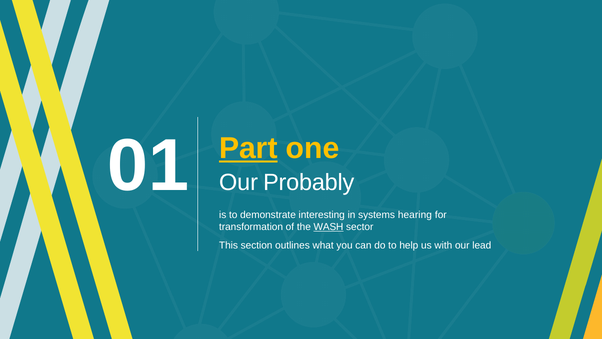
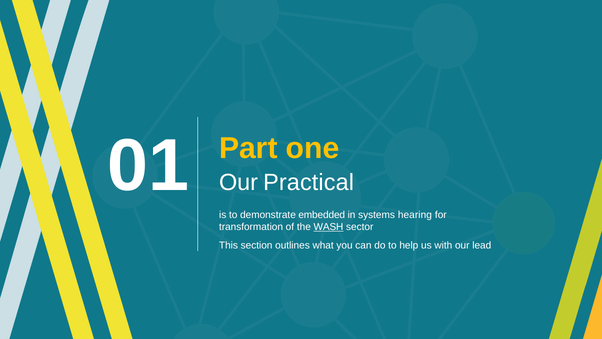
Probably: Probably -> Practical
Part underline: present -> none
interesting: interesting -> embedded
